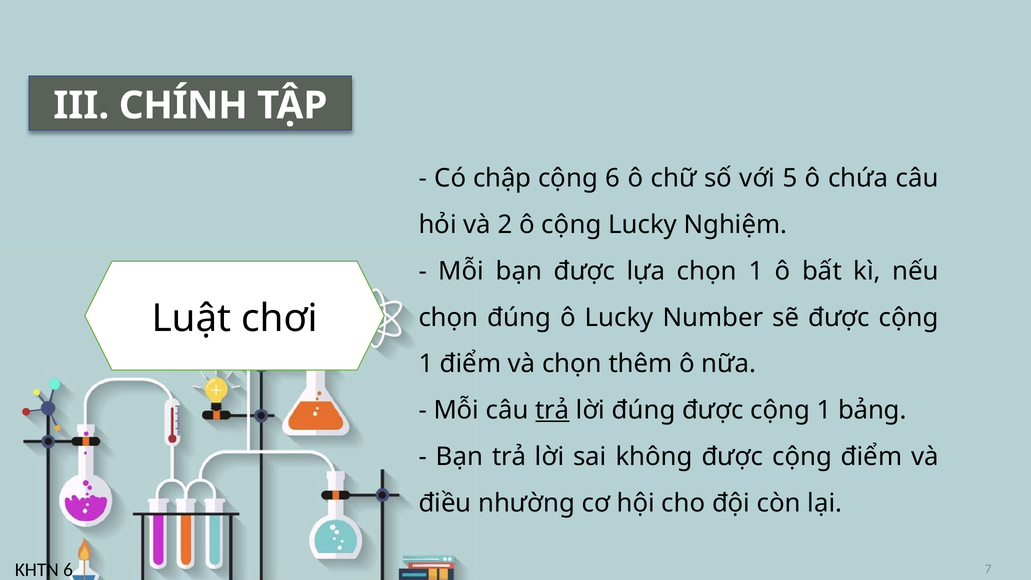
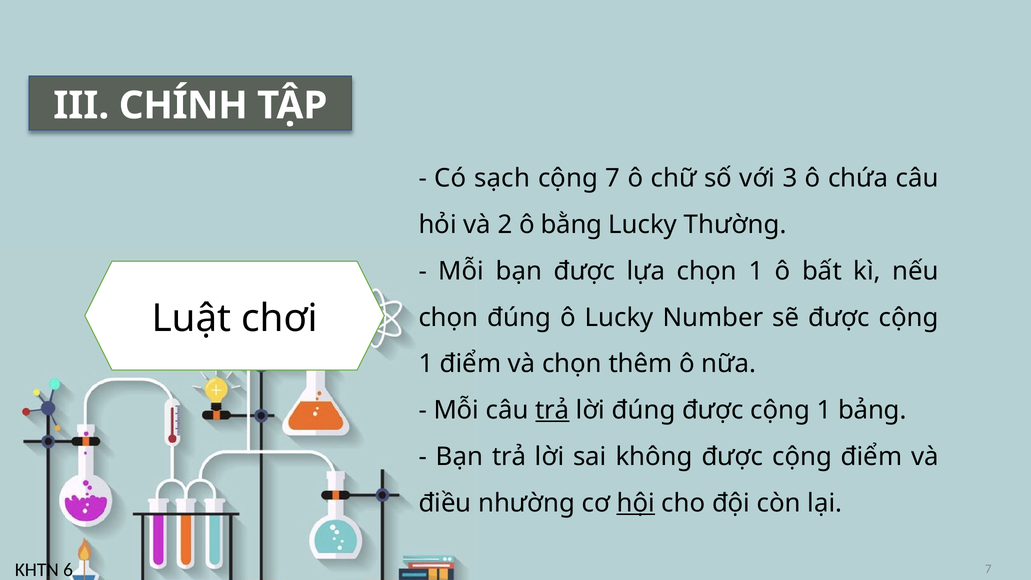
chập: chập -> sạch
cộng 6: 6 -> 7
5: 5 -> 3
ô cộng: cộng -> bằng
Nghiệm: Nghiệm -> Thường
hội underline: none -> present
